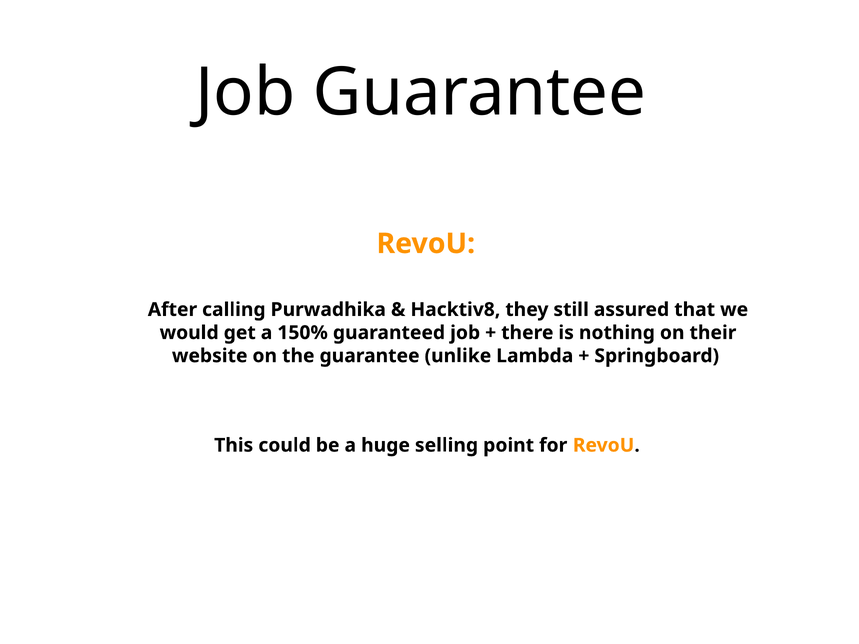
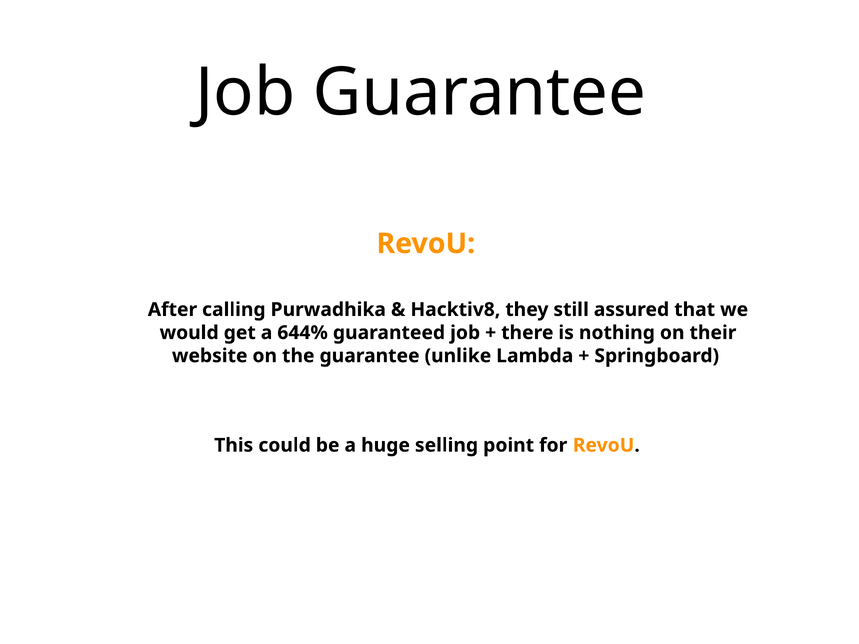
150%: 150% -> 644%
